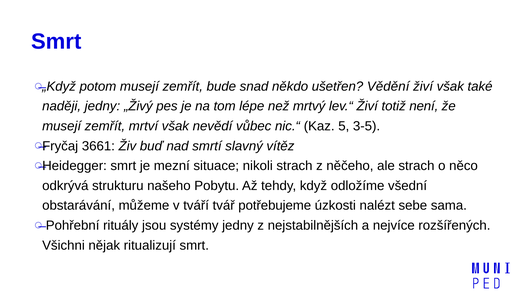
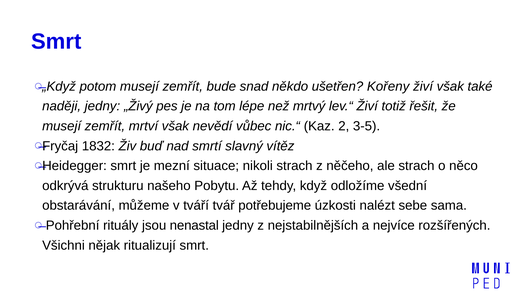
Vědění: Vědění -> Kořeny
není: není -> řešit
5: 5 -> 2
3661: 3661 -> 1832
systémy: systémy -> nenastal
